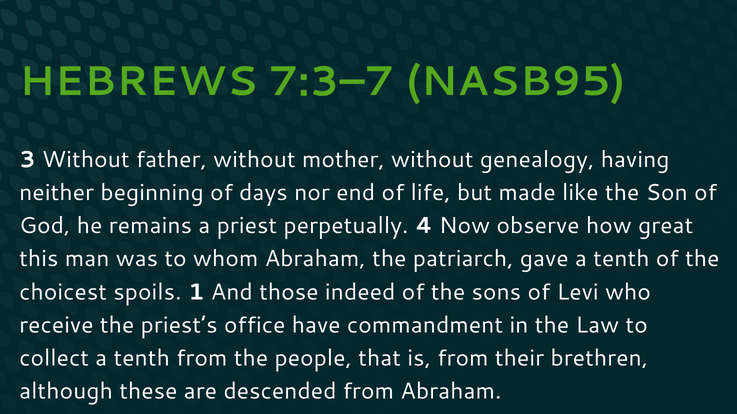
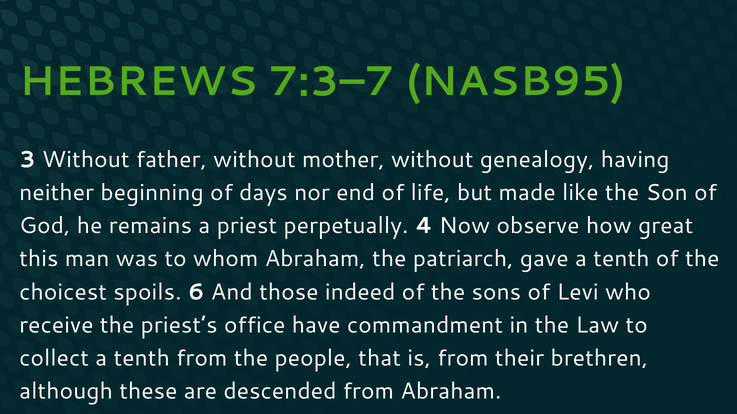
1: 1 -> 6
